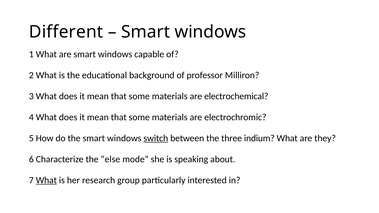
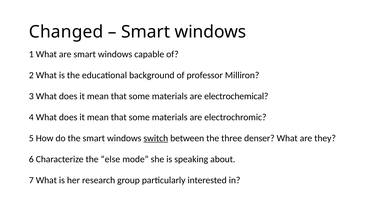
Different: Different -> Changed
indium: indium -> denser
What at (46, 180) underline: present -> none
